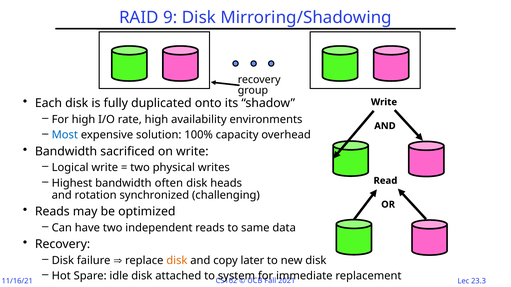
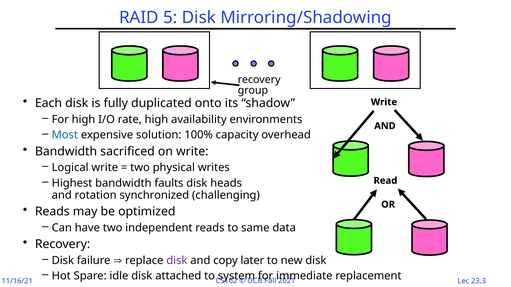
9: 9 -> 5
often: often -> faults
disk at (177, 261) colour: orange -> purple
